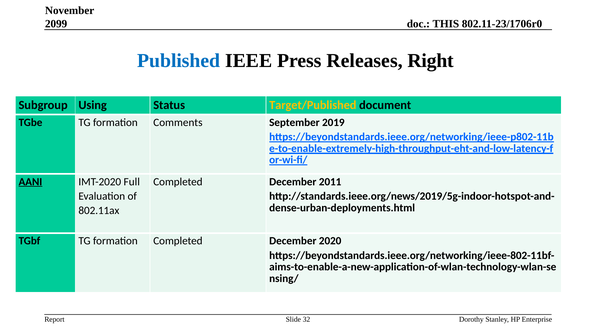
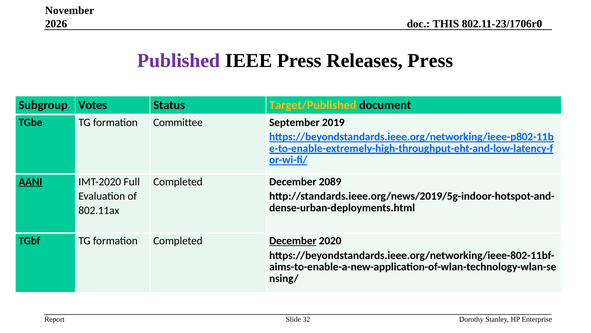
2099: 2099 -> 2026
Published colour: blue -> purple
Releases Right: Right -> Press
Using: Using -> Votes
Comments: Comments -> Committee
2011: 2011 -> 2089
December at (293, 240) underline: none -> present
